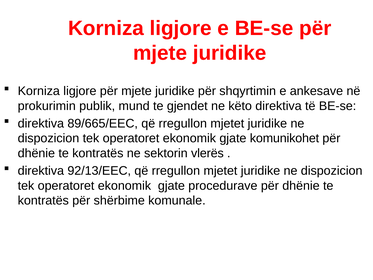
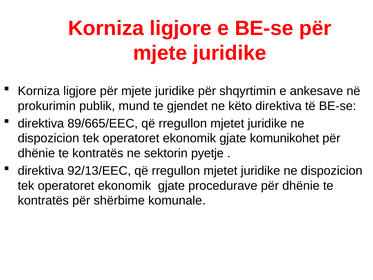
vlerës: vlerës -> pyetje
